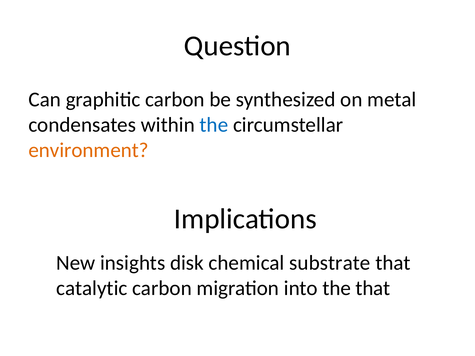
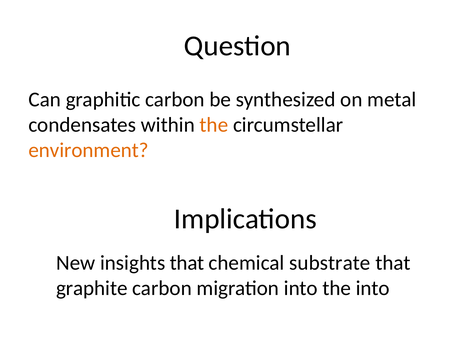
the at (214, 125) colour: blue -> orange
insights disk: disk -> that
catalytic: catalytic -> graphite
the that: that -> into
